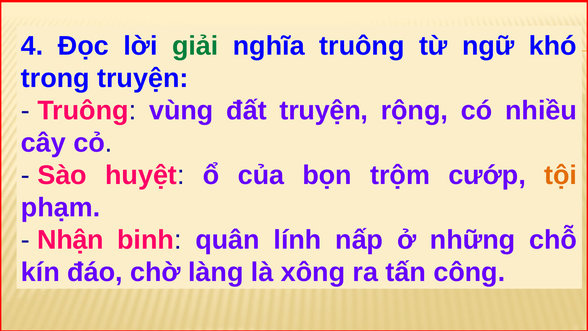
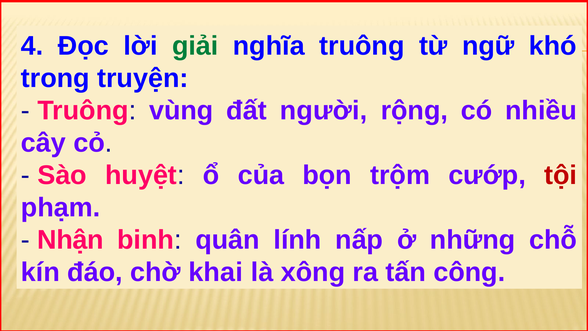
đất truyện: truyện -> người
tội colour: orange -> red
làng: làng -> khai
